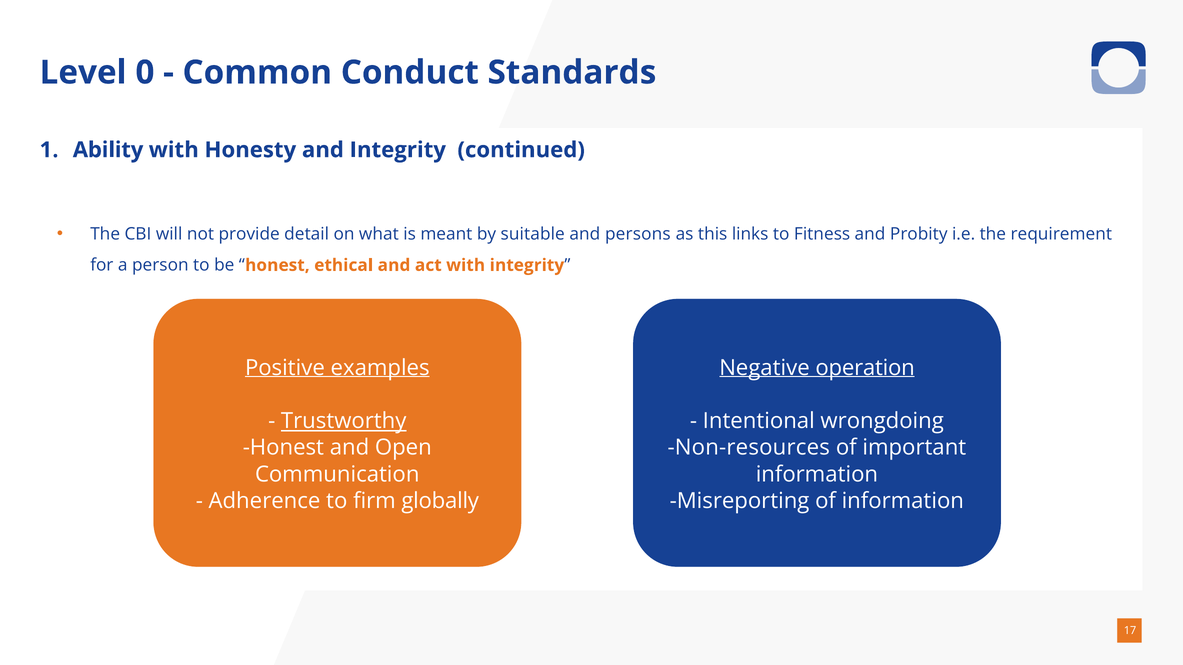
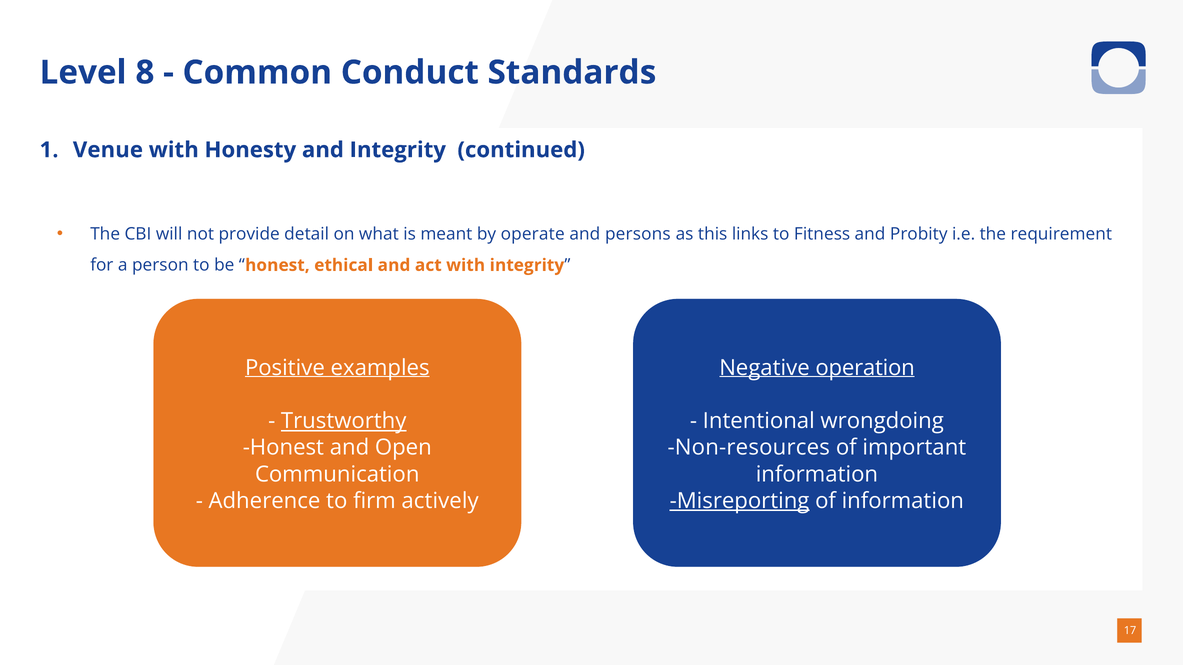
0: 0 -> 8
Ability: Ability -> Venue
suitable: suitable -> operate
globally: globally -> actively
Misreporting underline: none -> present
